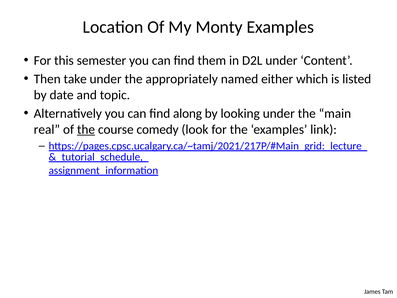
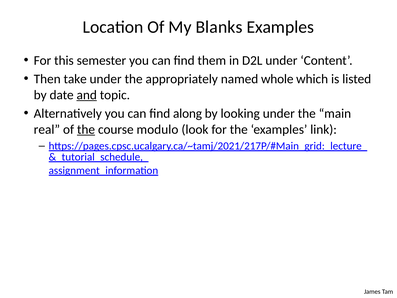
Monty: Monty -> Blanks
either: either -> whole
and underline: none -> present
comedy: comedy -> modulo
